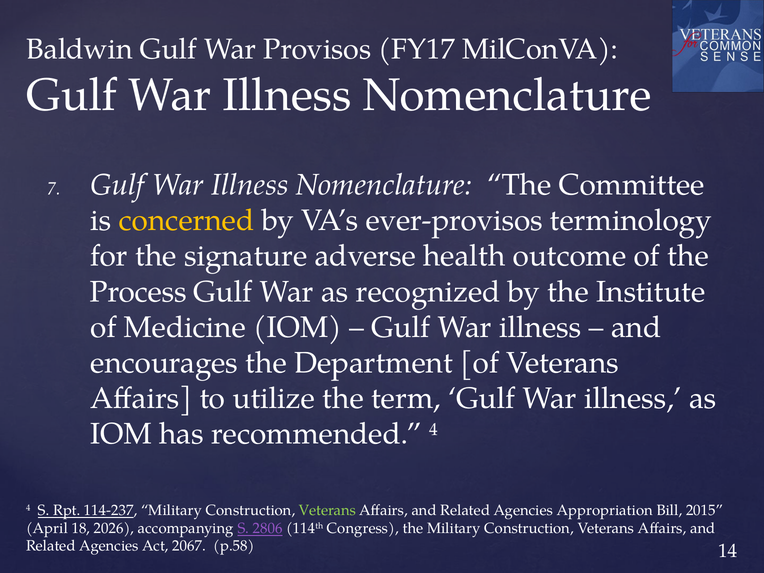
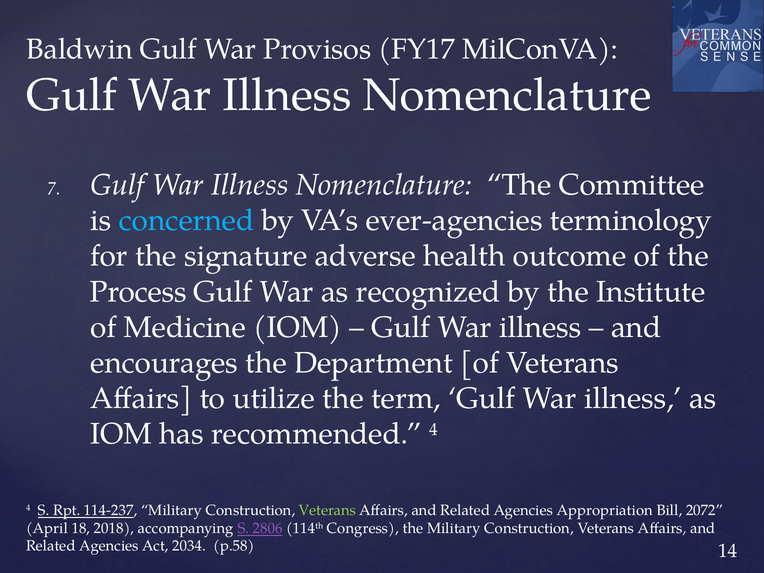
concerned colour: yellow -> light blue
ever-provisos: ever-provisos -> ever-agencies
2015: 2015 -> 2072
2026: 2026 -> 2018
2067: 2067 -> 2034
